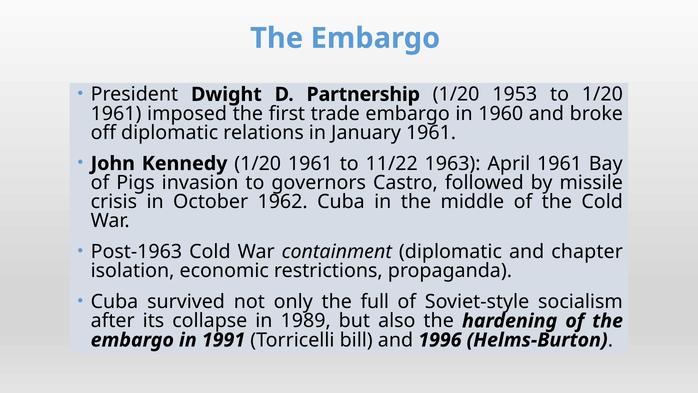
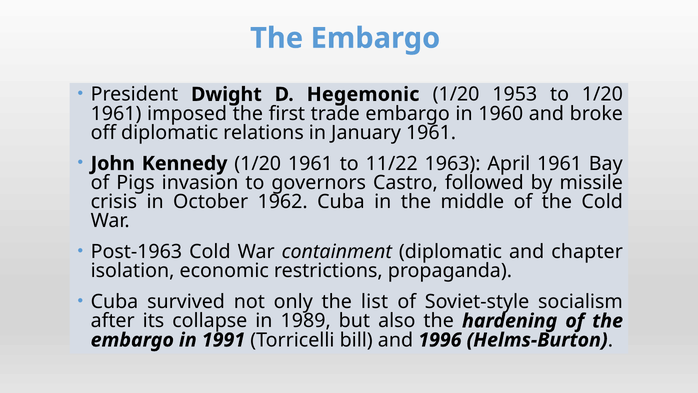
Partnership: Partnership -> Hegemonic
full: full -> list
